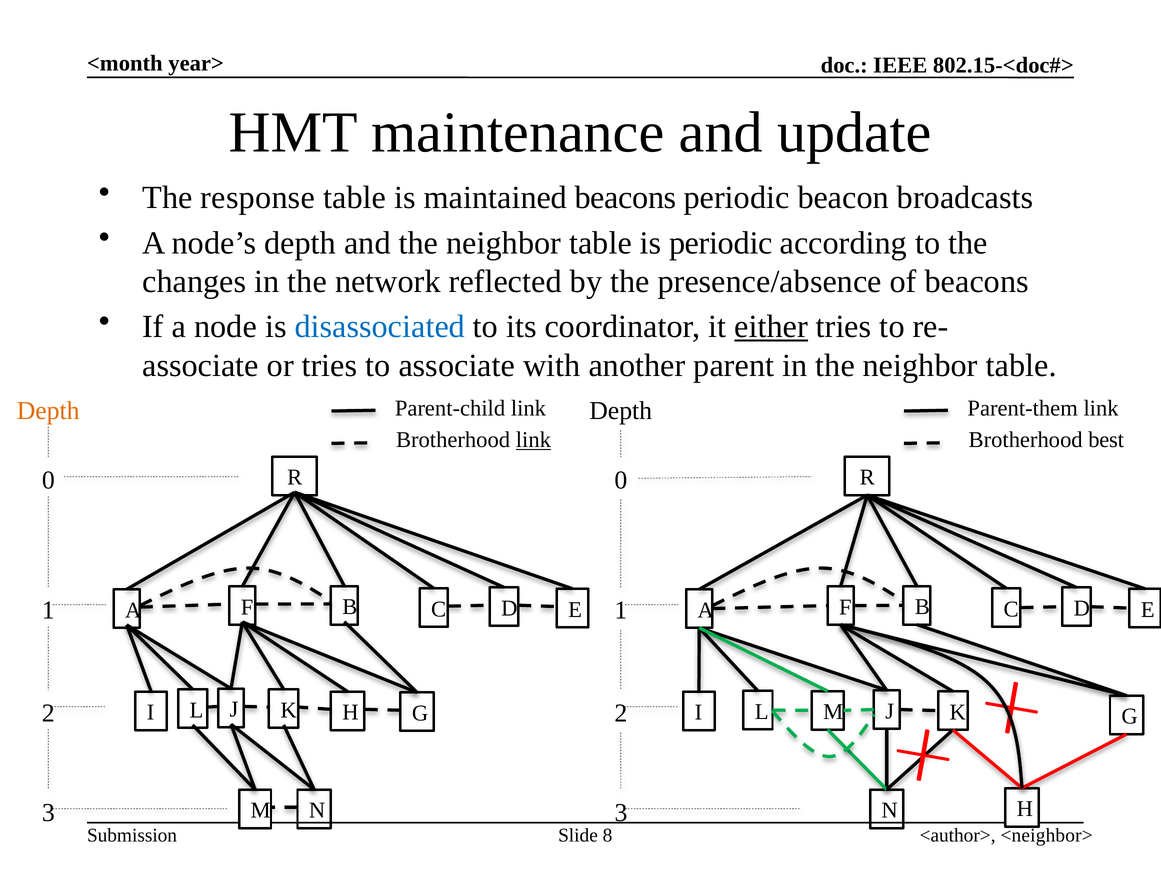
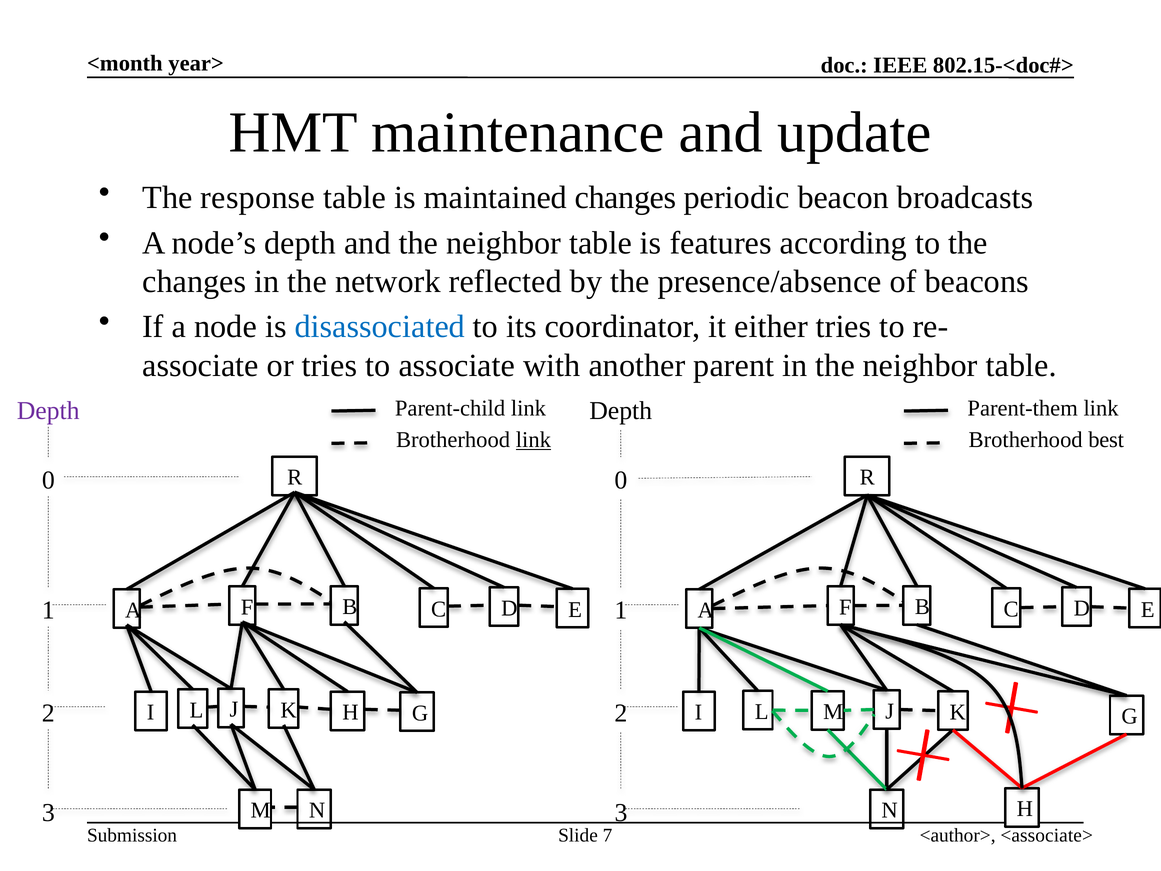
maintained beacons: beacons -> changes
is periodic: periodic -> features
either underline: present -> none
Depth at (48, 411) colour: orange -> purple
8: 8 -> 7
<neighbor>: <neighbor> -> <associate>
